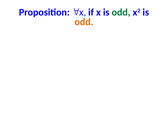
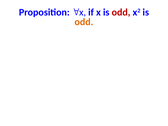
odd at (121, 12) colour: green -> red
